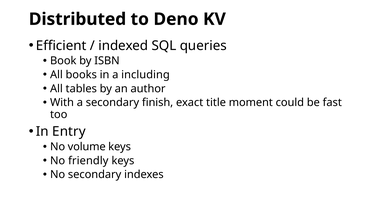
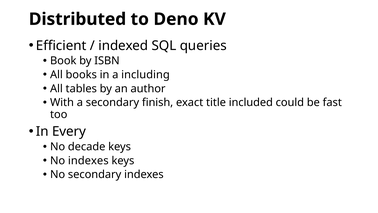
moment: moment -> included
Entry: Entry -> Every
volume: volume -> decade
No friendly: friendly -> indexes
